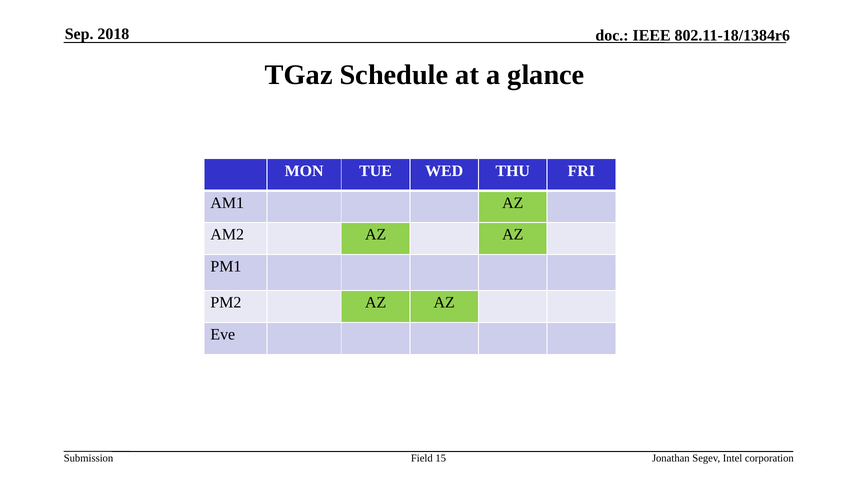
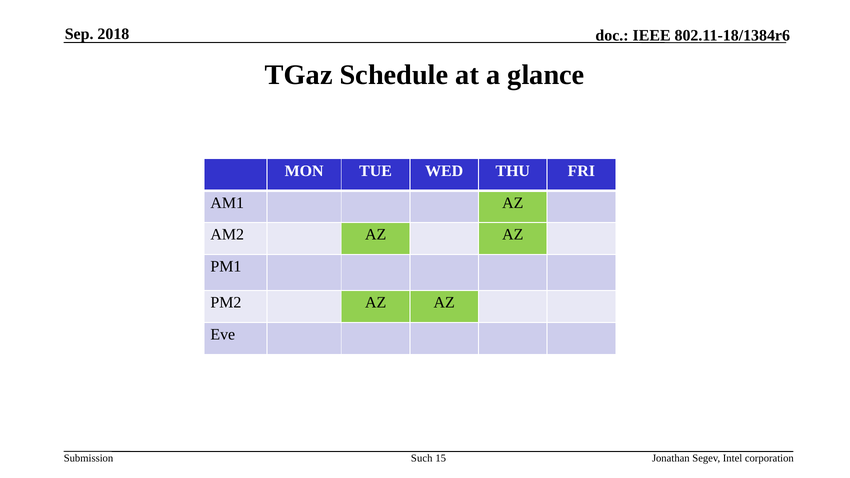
Field: Field -> Such
